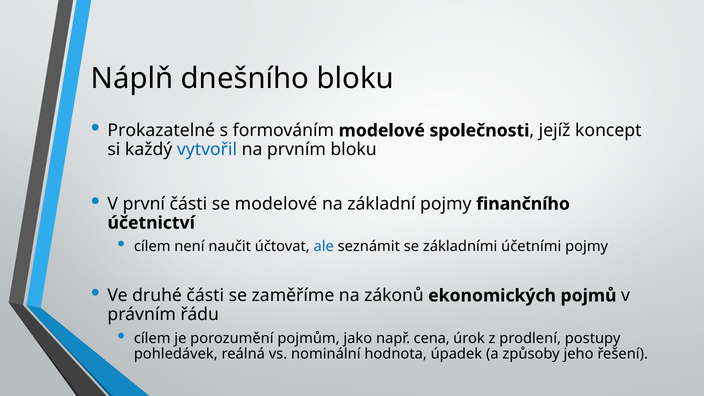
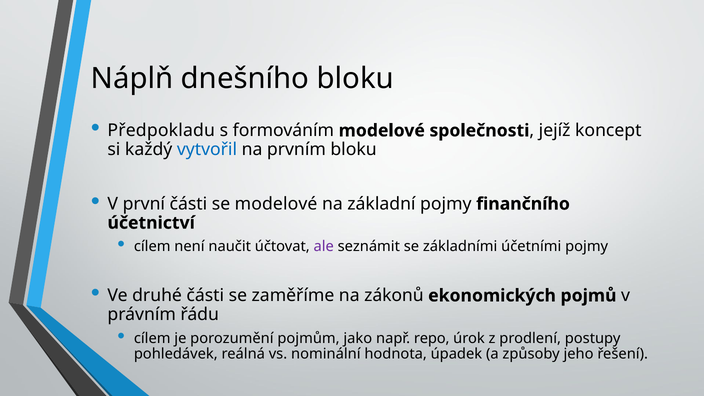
Prokazatelné: Prokazatelné -> Předpokladu
ale colour: blue -> purple
cena: cena -> repo
